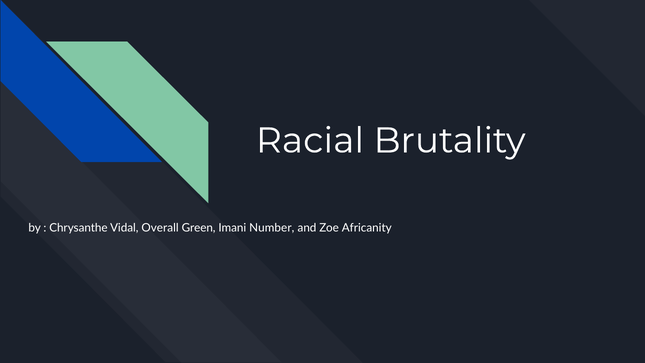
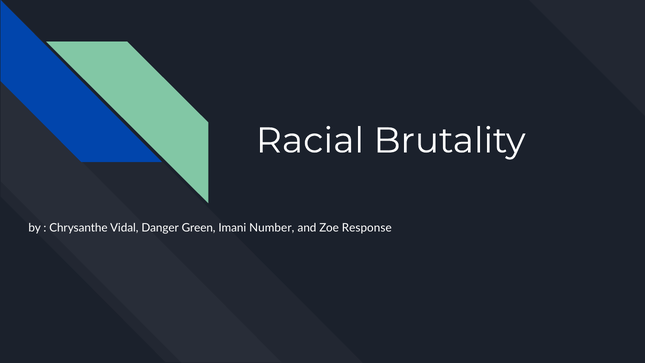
Overall: Overall -> Danger
Africanity: Africanity -> Response
